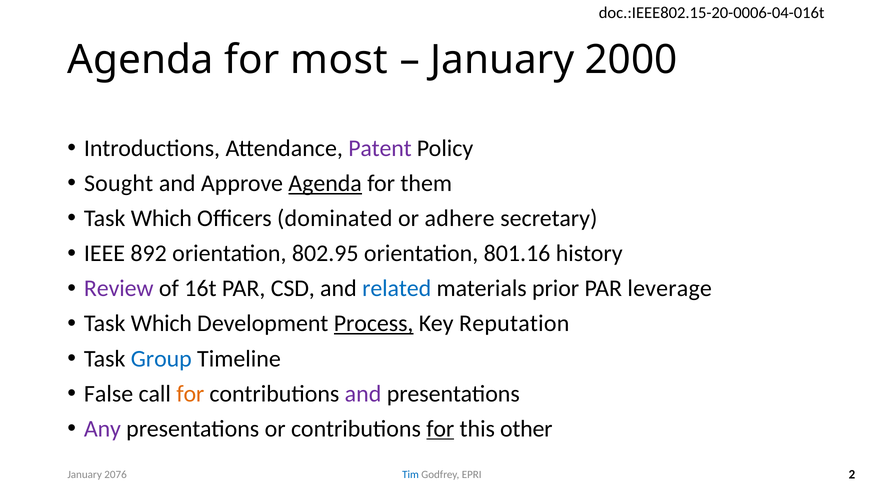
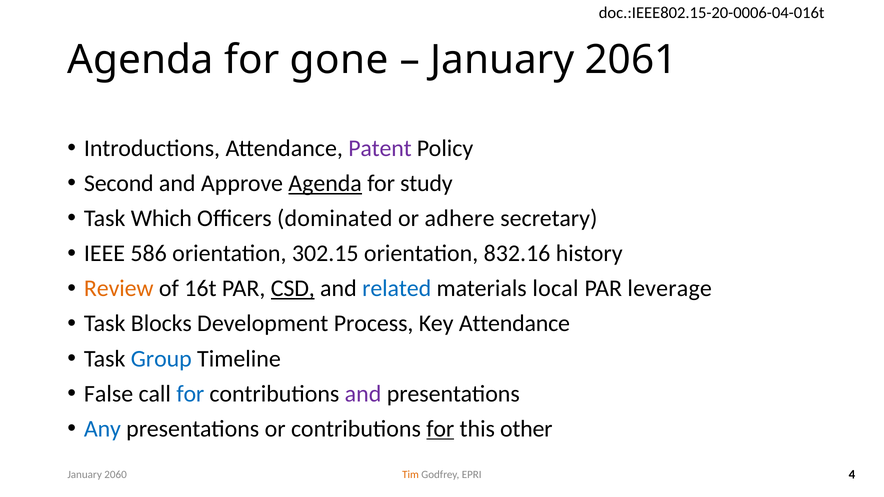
most: most -> gone
2000: 2000 -> 2061
Sought: Sought -> Second
them: them -> study
892: 892 -> 586
802.95: 802.95 -> 302.15
801.16: 801.16 -> 832.16
Review colour: purple -> orange
CSD underline: none -> present
prior: prior -> local
Which at (161, 324): Which -> Blocks
Process underline: present -> none
Key Reputation: Reputation -> Attendance
for at (190, 394) colour: orange -> blue
Any colour: purple -> blue
Tim colour: blue -> orange
2: 2 -> 4
2076: 2076 -> 2060
